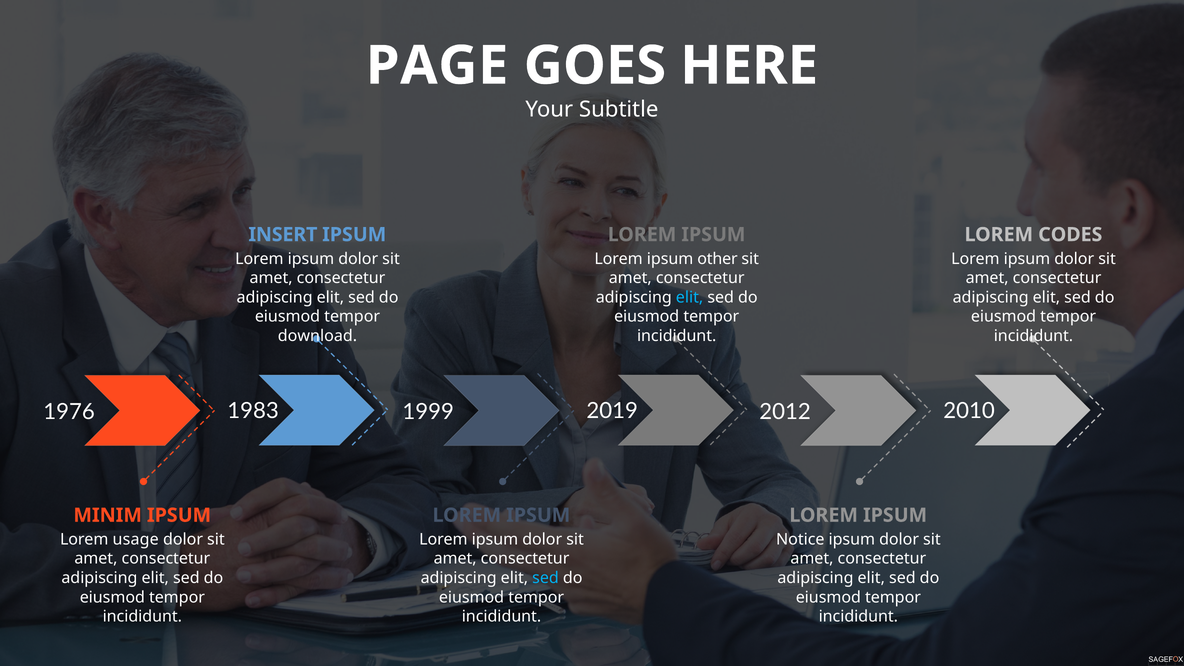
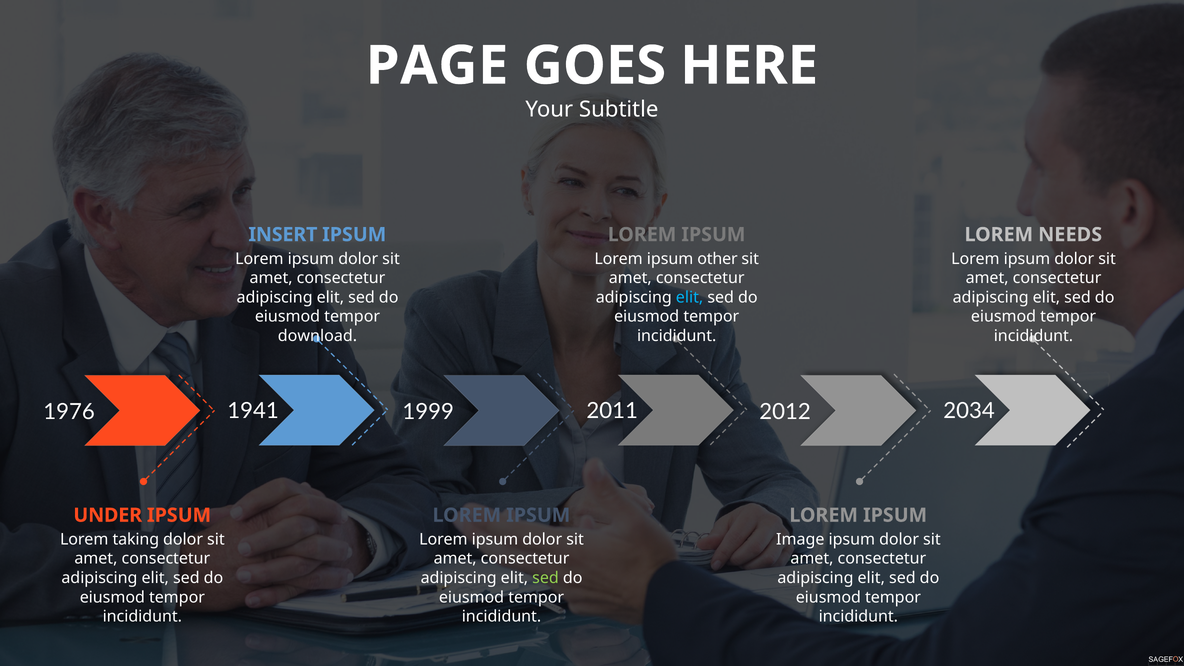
CODES: CODES -> NEEDS
1983: 1983 -> 1941
2019: 2019 -> 2011
2010: 2010 -> 2034
MINIM: MINIM -> UNDER
usage: usage -> taking
Notice: Notice -> Image
sed at (546, 578) colour: light blue -> light green
